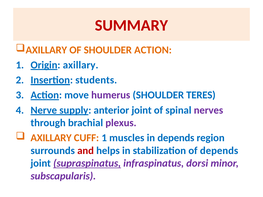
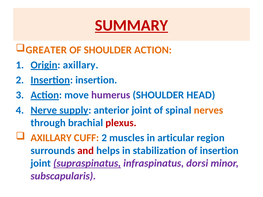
SUMMARY underline: none -> present
AXILLARY at (46, 50): AXILLARY -> GREATER
Insertion students: students -> insertion
TERES: TERES -> HEAD
nerves colour: purple -> orange
plexus colour: purple -> red
CUFF 1: 1 -> 2
in depends: depends -> articular
of depends: depends -> insertion
